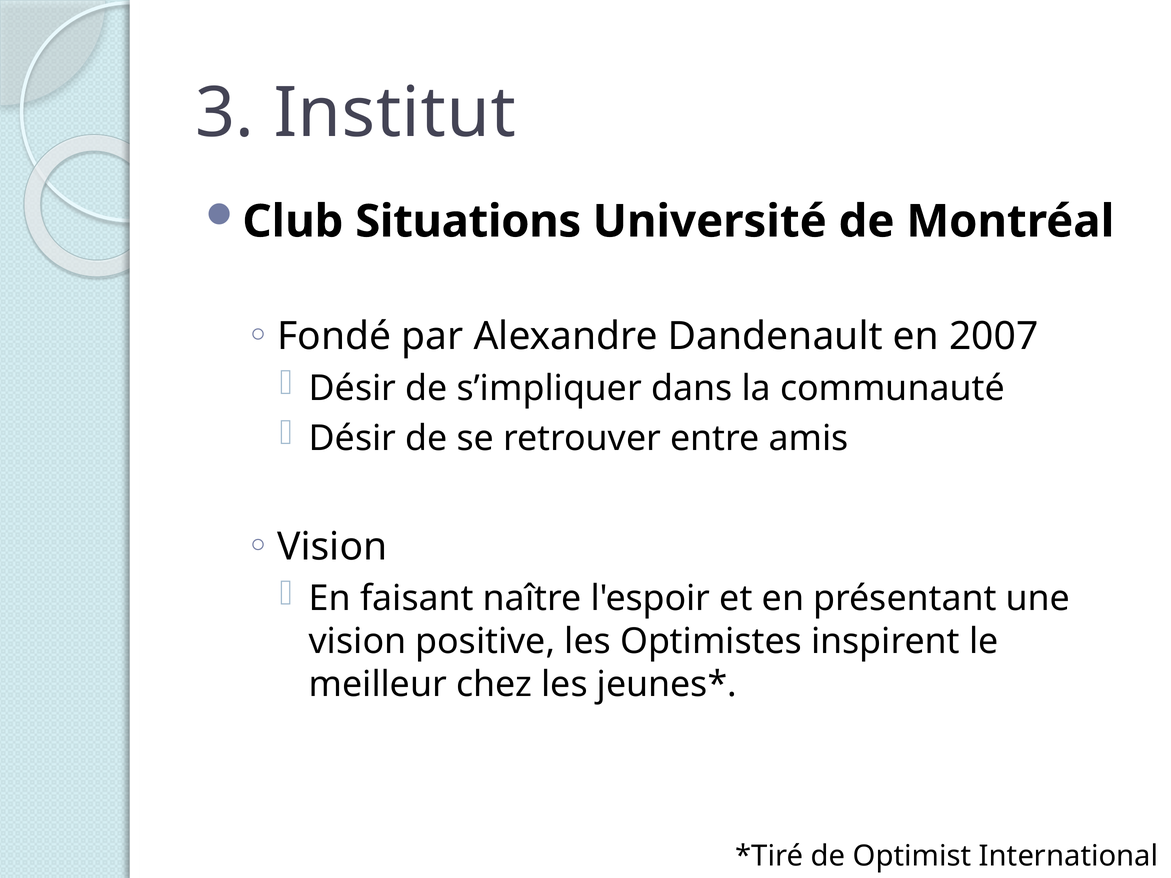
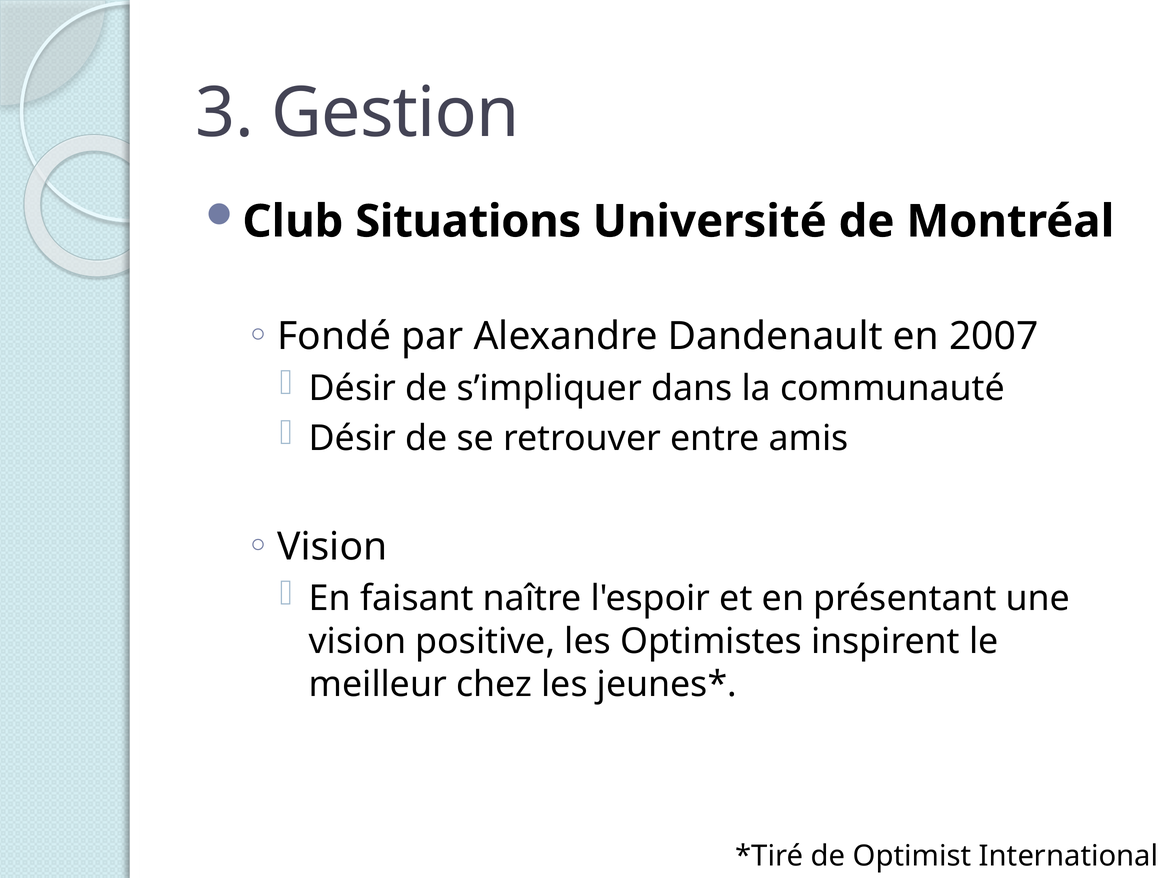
Institut: Institut -> Gestion
